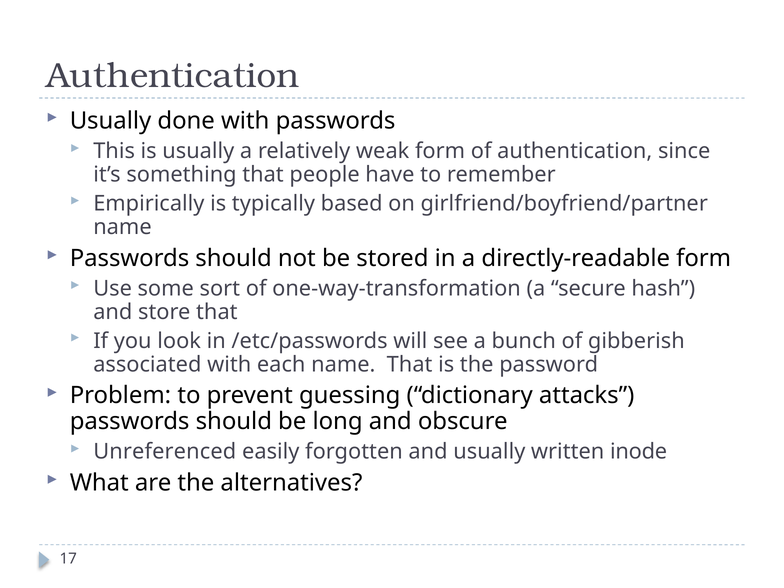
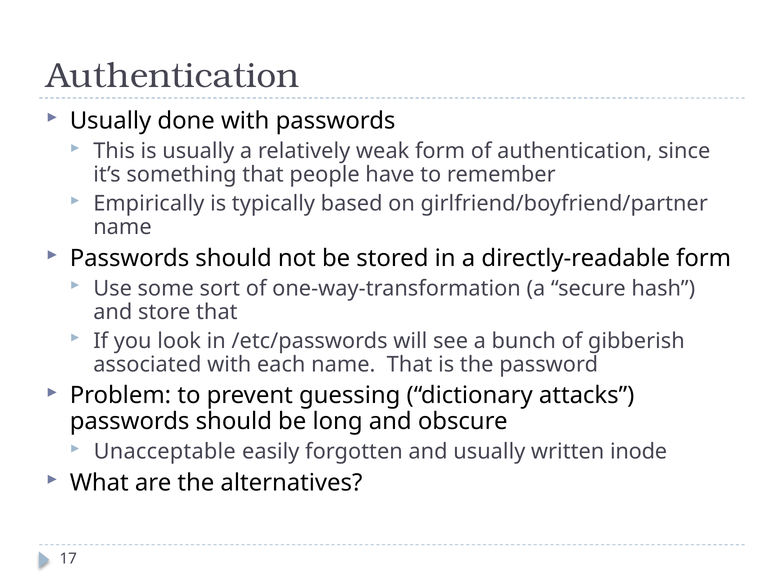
Unreferenced: Unreferenced -> Unacceptable
